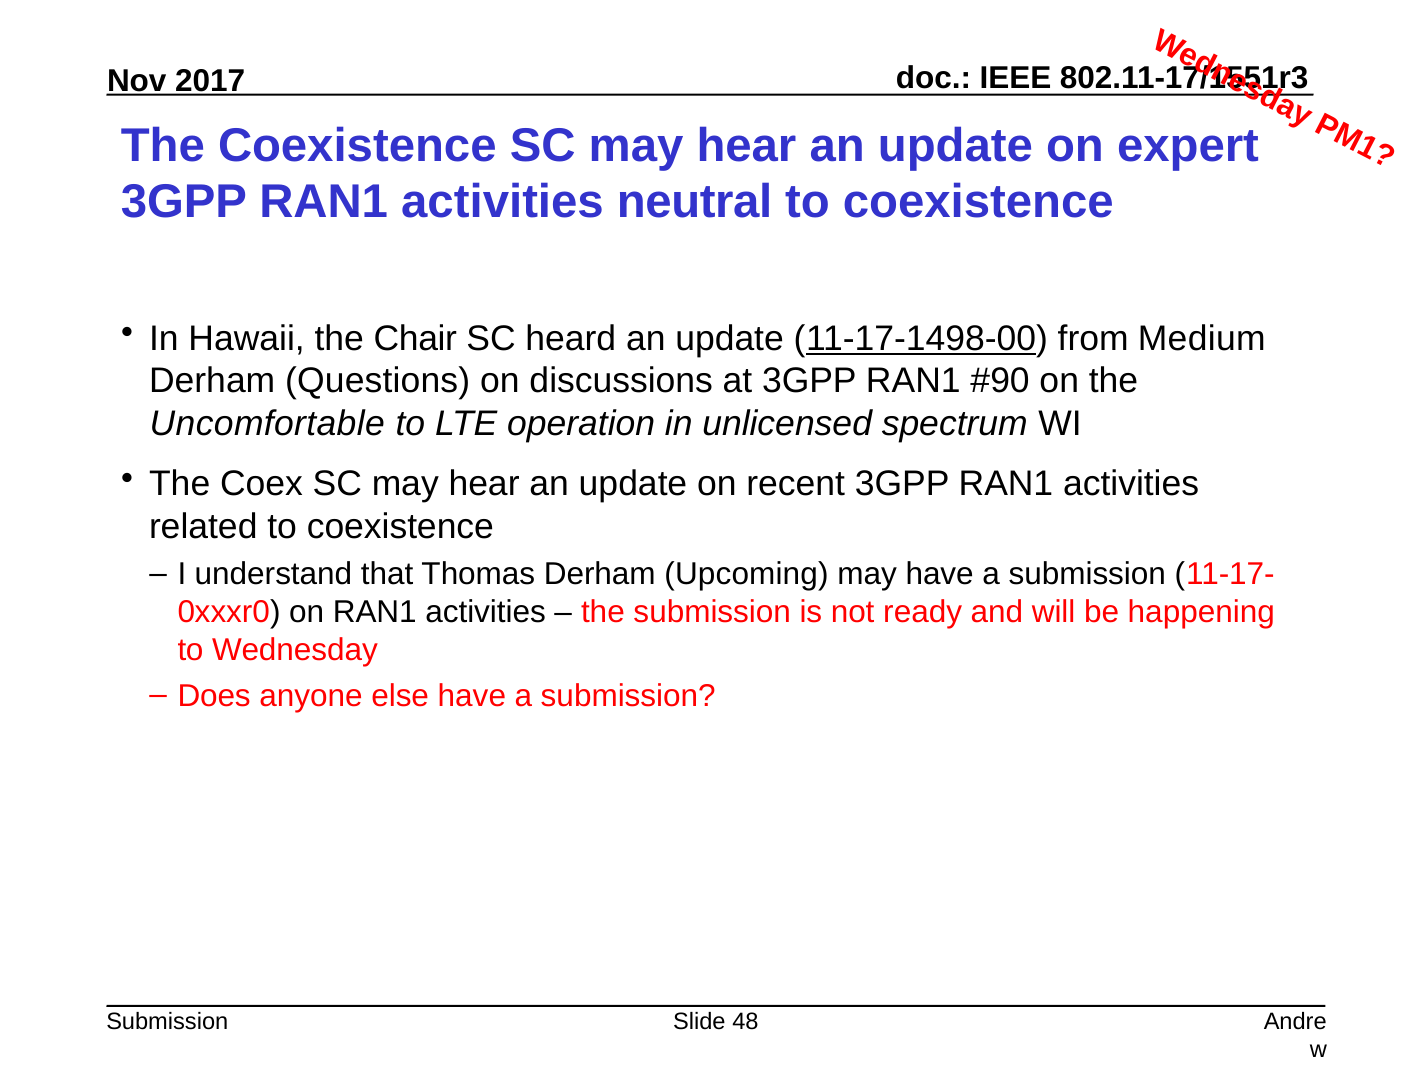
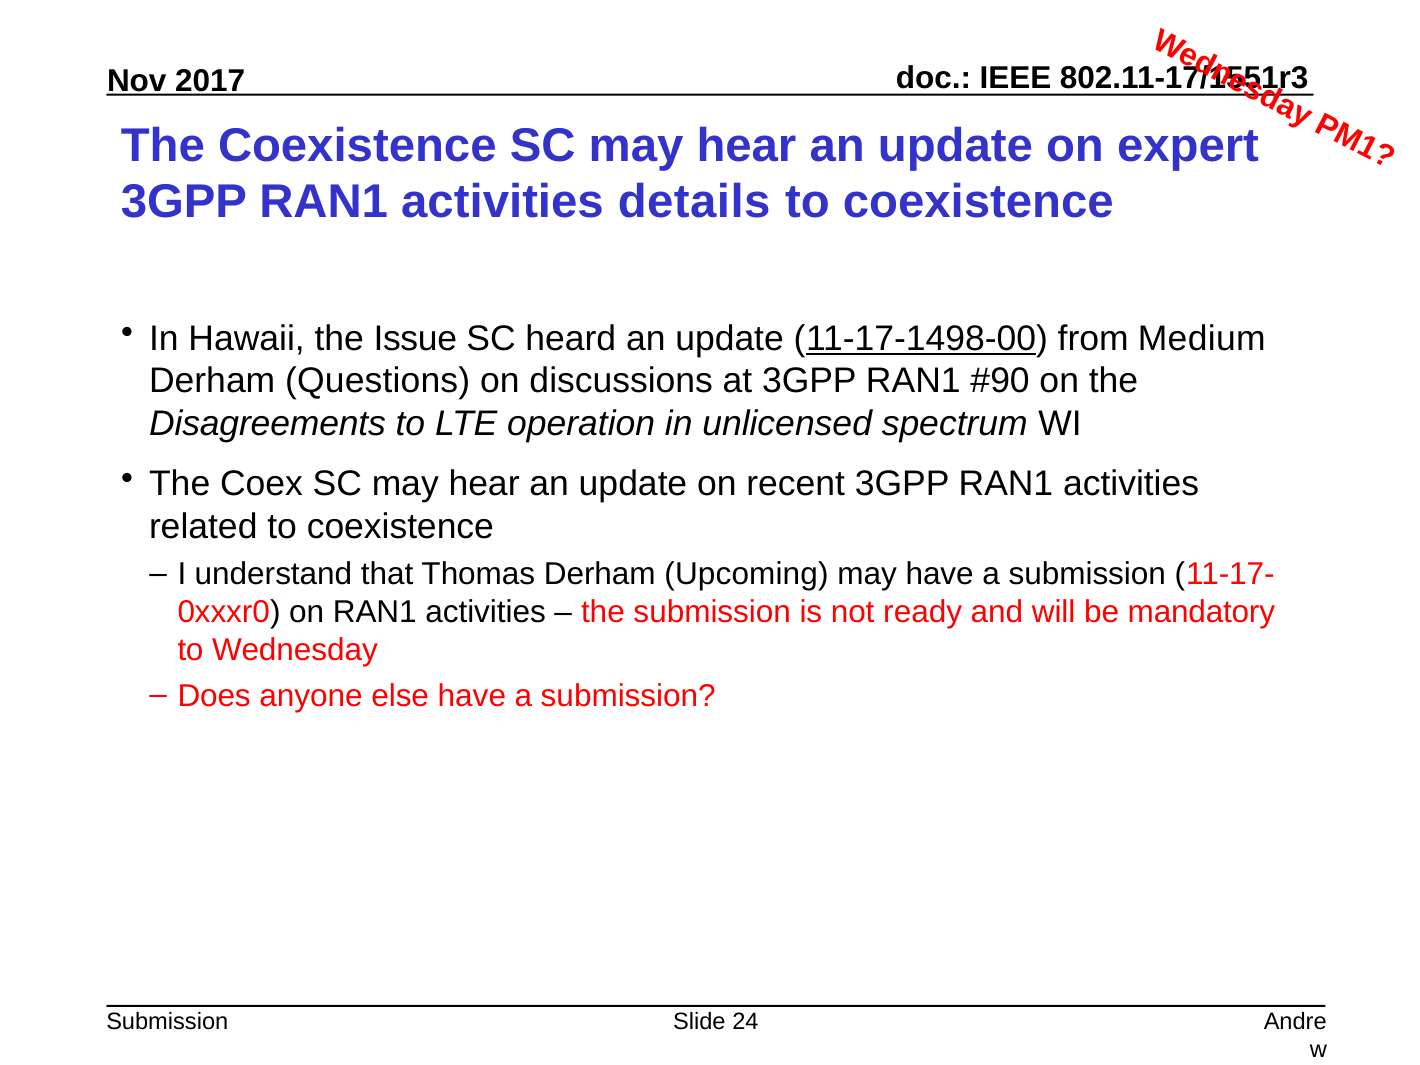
neutral: neutral -> details
Chair: Chair -> Issue
Uncomfortable: Uncomfortable -> Disagreements
happening: happening -> mandatory
48: 48 -> 24
